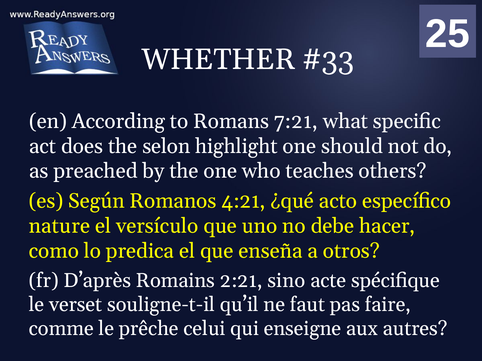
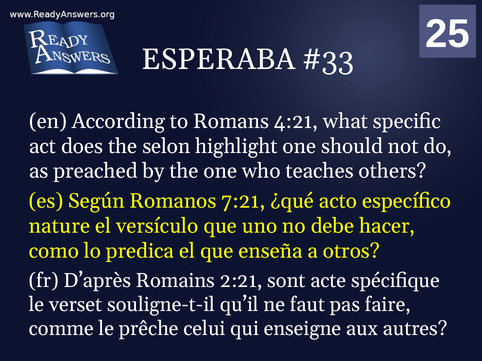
WHETHER: WHETHER -> ESPERABA
7:21: 7:21 -> 4:21
4:21: 4:21 -> 7:21
sino: sino -> sont
